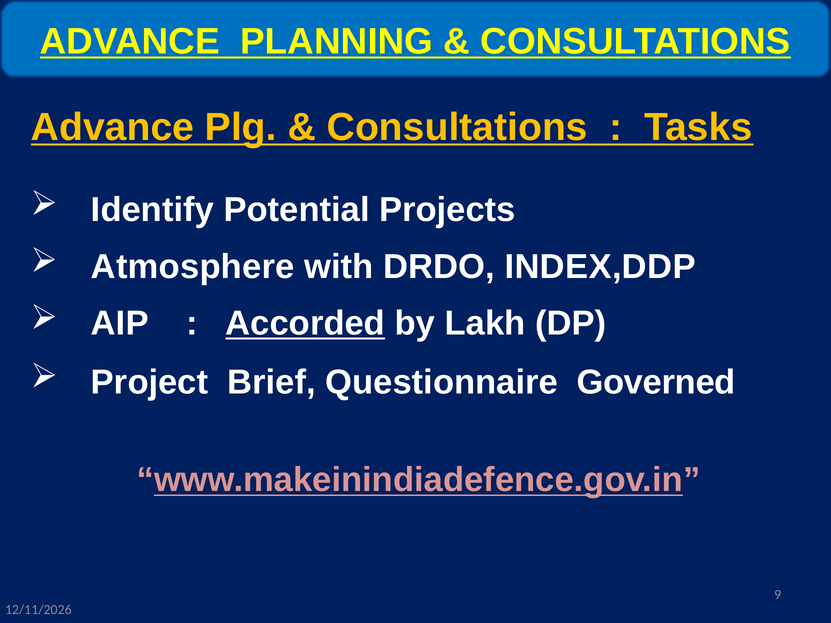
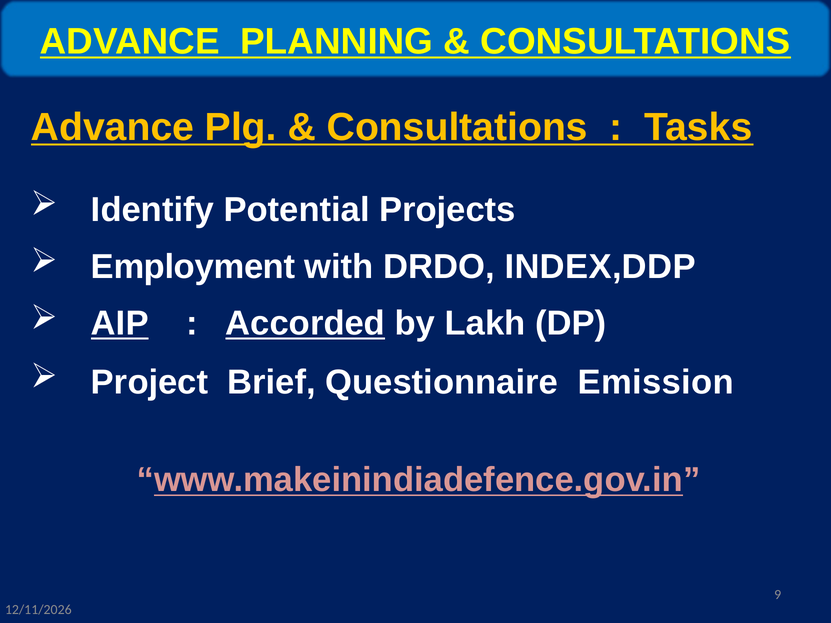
Atmosphere: Atmosphere -> Employment
AIP underline: none -> present
Governed: Governed -> Emission
